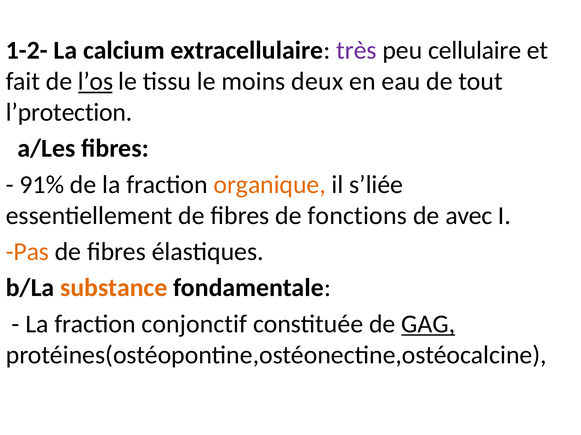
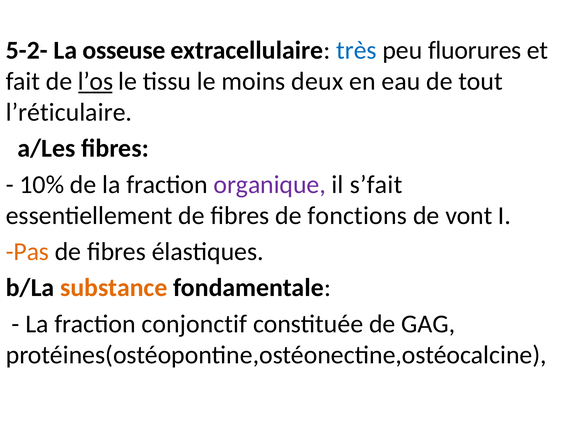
1-2-: 1-2- -> 5-2-
calcium: calcium -> osseuse
très colour: purple -> blue
cellulaire: cellulaire -> fluorures
l’protection: l’protection -> l’réticulaire
91%: 91% -> 10%
organique colour: orange -> purple
s’liée: s’liée -> s’fait
avec: avec -> vont
GAG underline: present -> none
